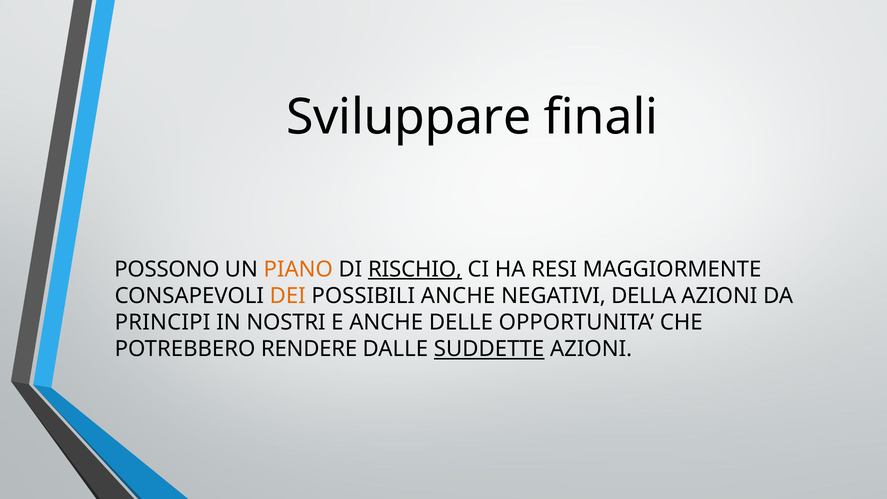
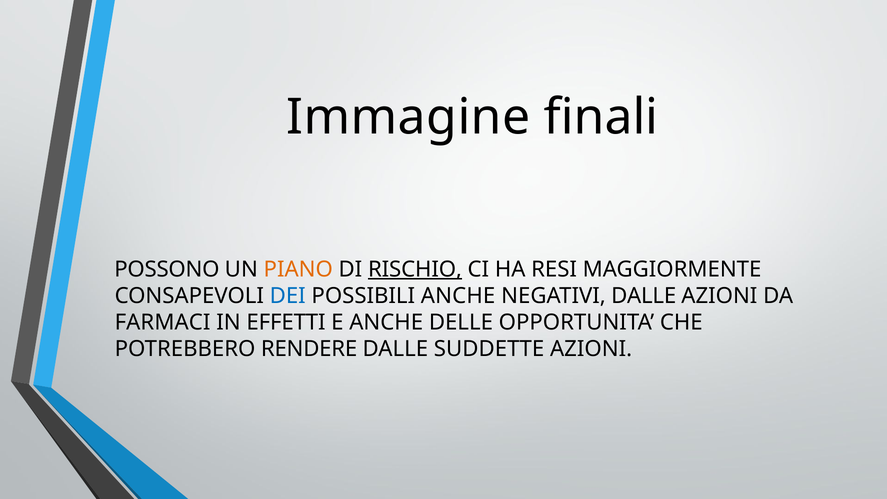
Sviluppare: Sviluppare -> Immagine
DEI colour: orange -> blue
NEGATIVI DELLA: DELLA -> DALLE
PRINCIPI: PRINCIPI -> FARMACI
NOSTRI: NOSTRI -> EFFETTI
SUDDETTE underline: present -> none
